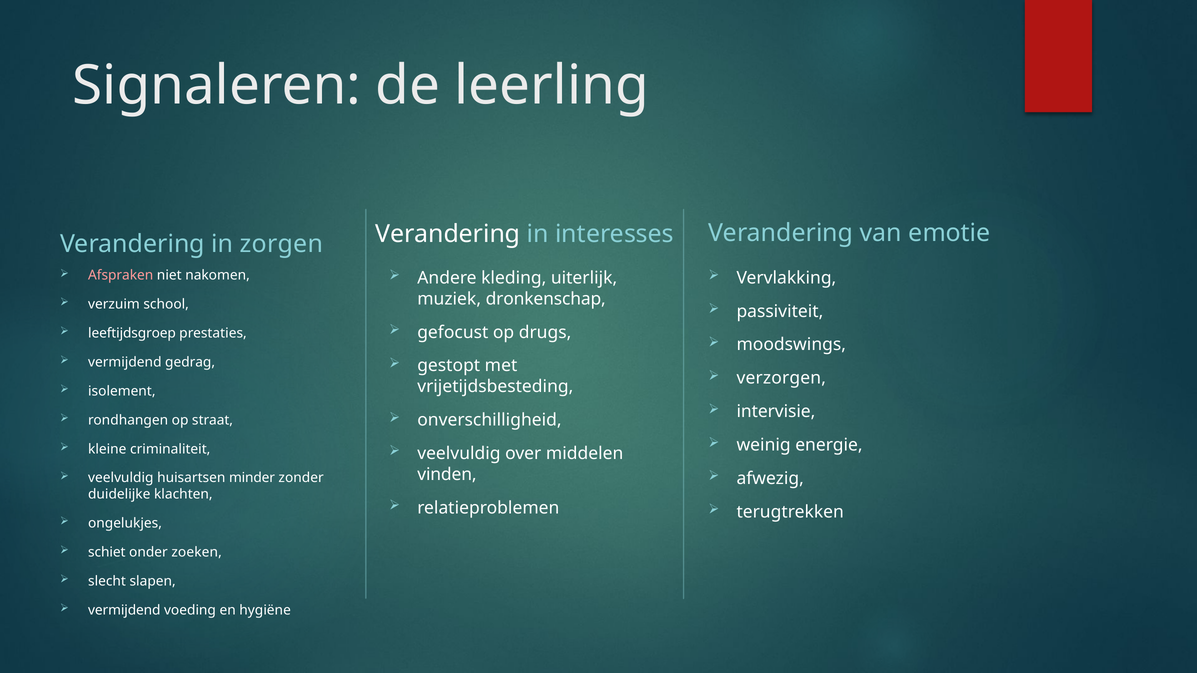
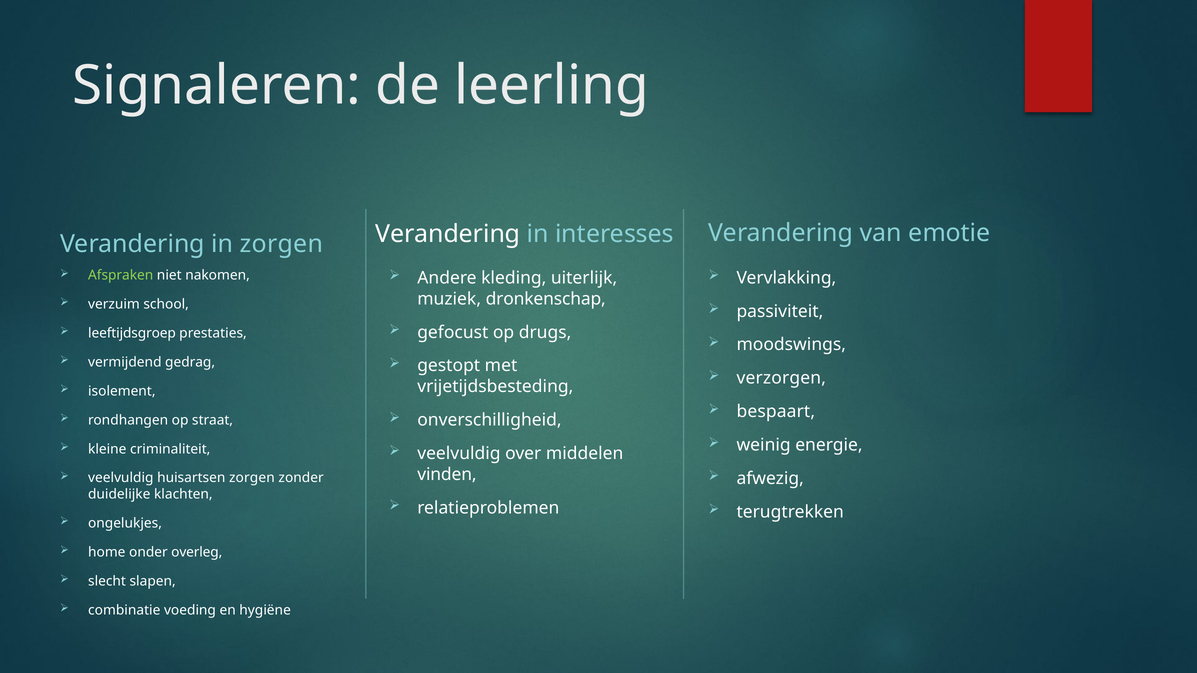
Afspraken colour: pink -> light green
intervisie: intervisie -> bespaart
huisartsen minder: minder -> zorgen
schiet: schiet -> home
zoeken: zoeken -> overleg
vermijdend at (124, 610): vermijdend -> combinatie
